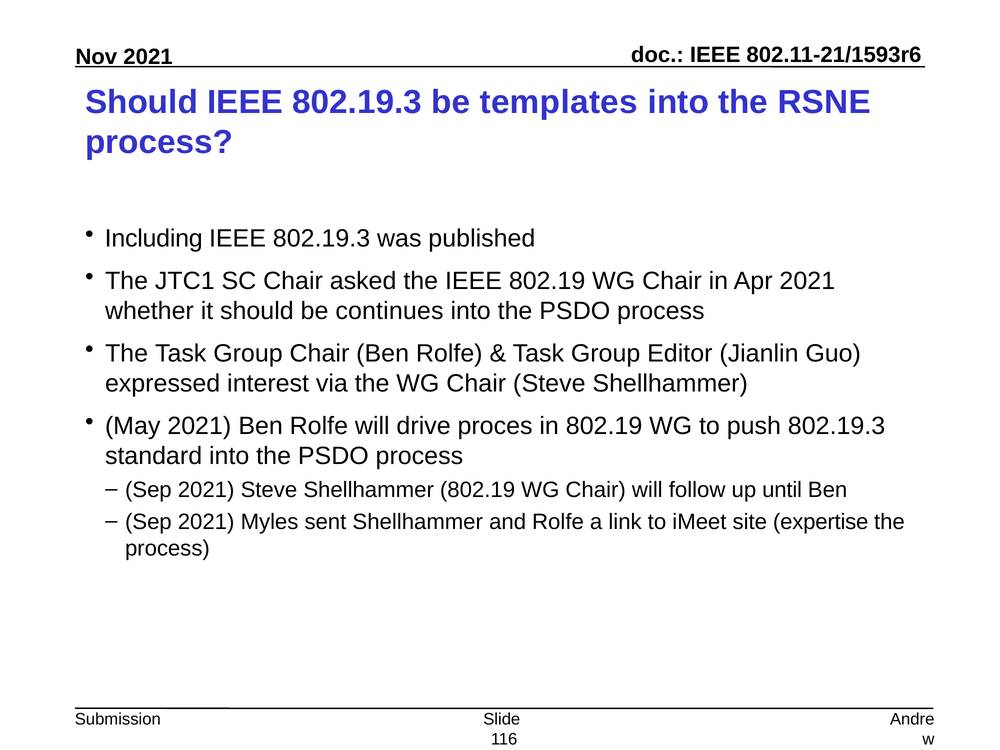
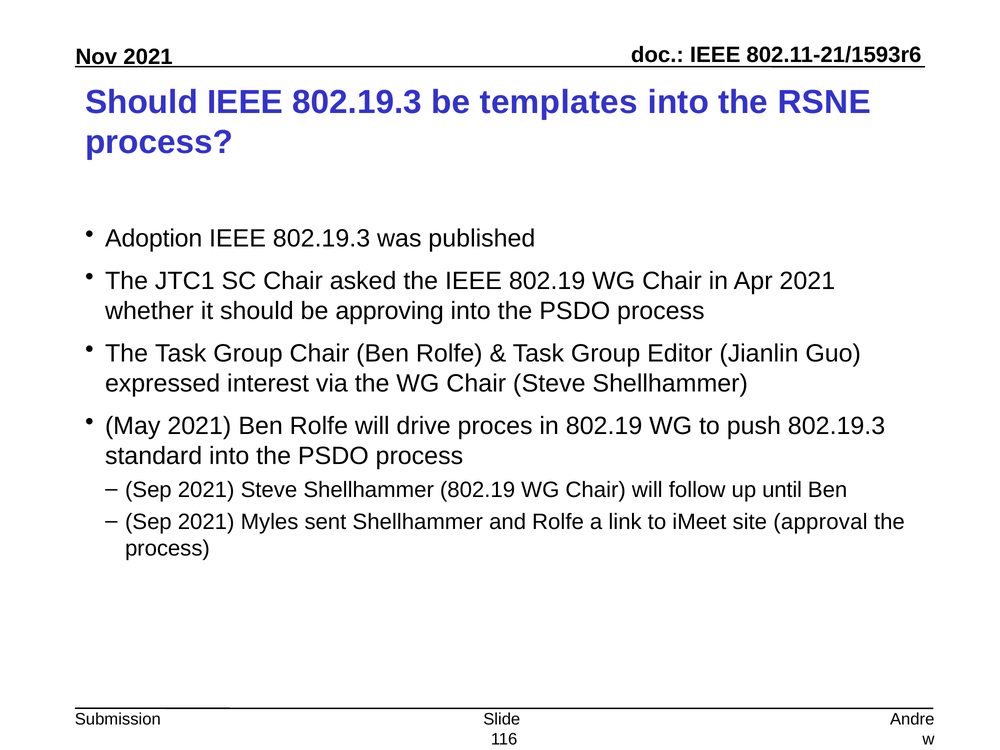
Including: Including -> Adoption
continues: continues -> approving
expertise: expertise -> approval
